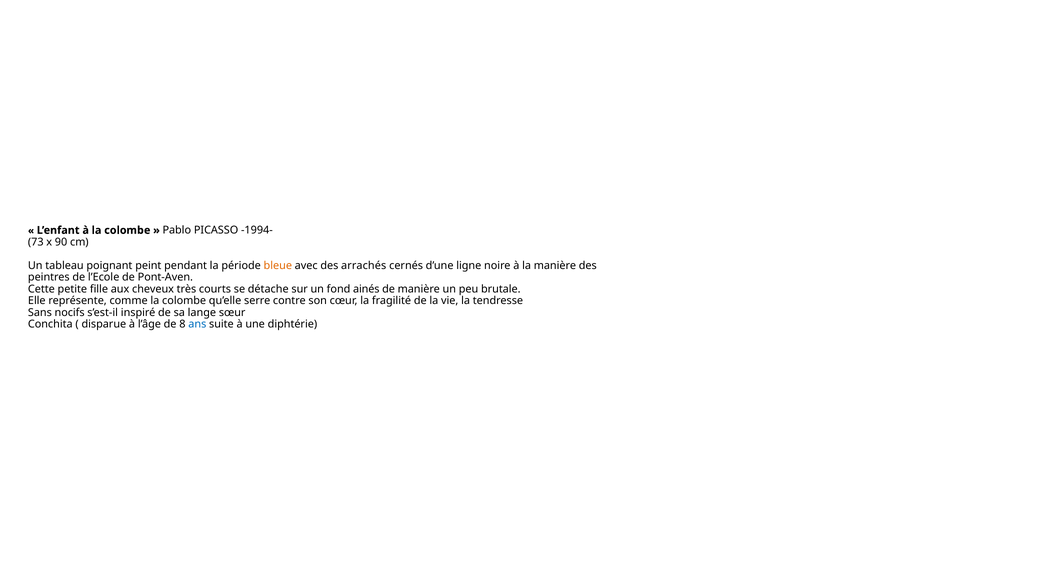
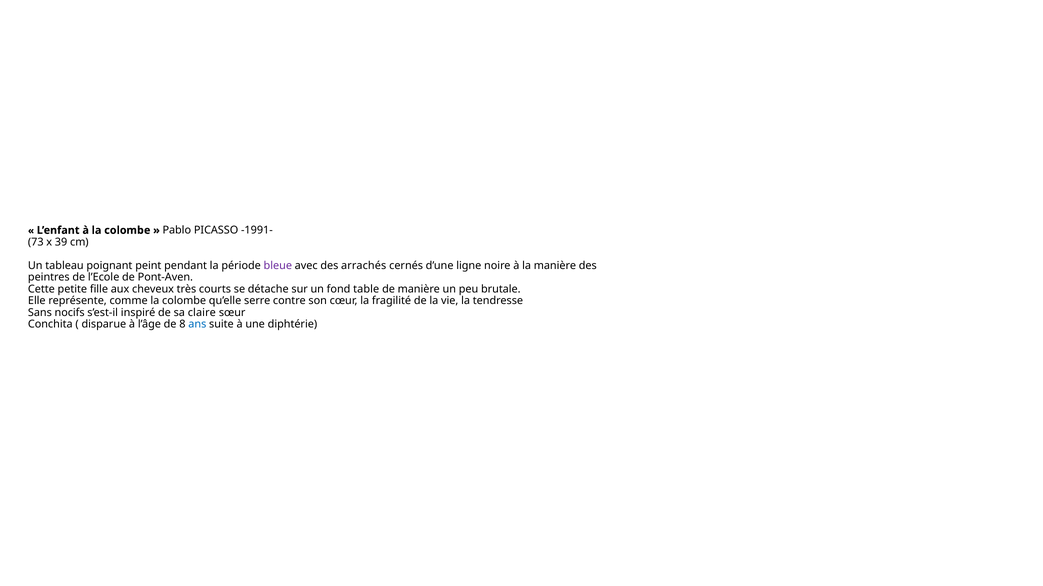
-1994-: -1994- -> -1991-
90: 90 -> 39
bleue colour: orange -> purple
ainés: ainés -> table
lange: lange -> claire
